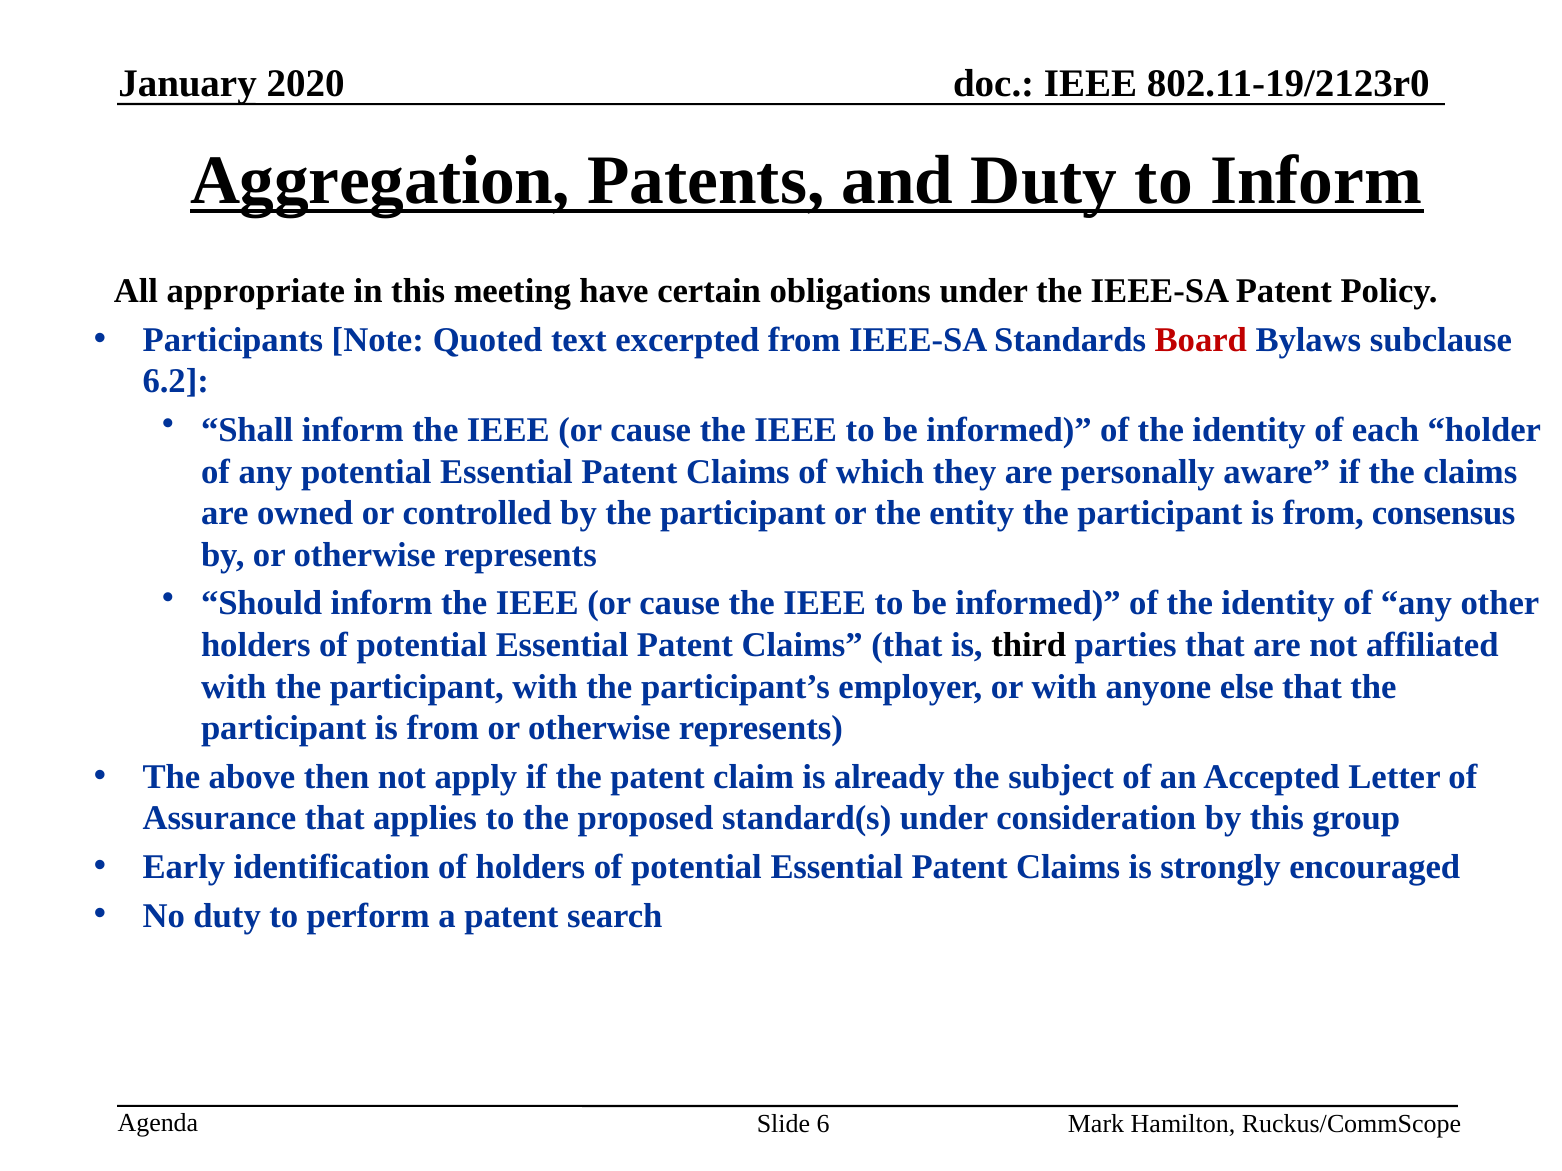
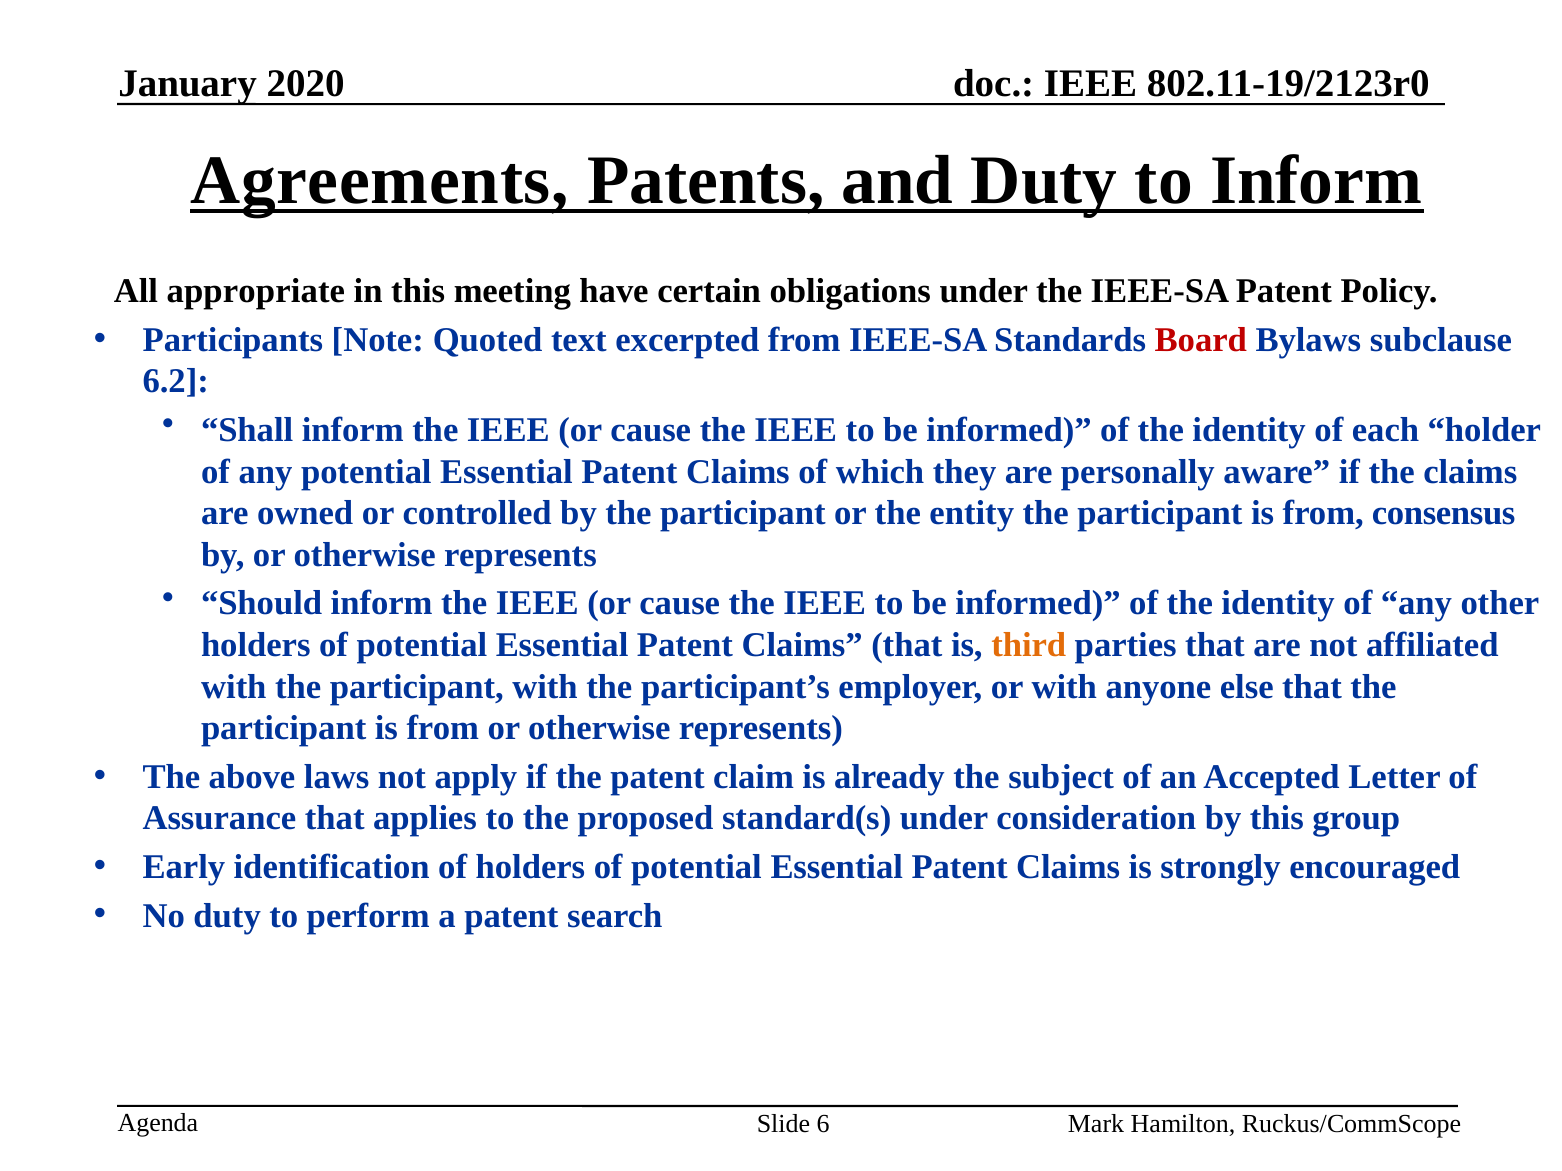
Aggregation: Aggregation -> Agreements
third colour: black -> orange
then: then -> laws
